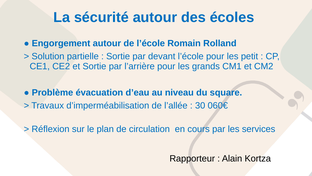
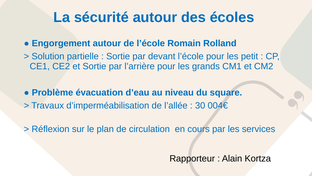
060€: 060€ -> 004€
